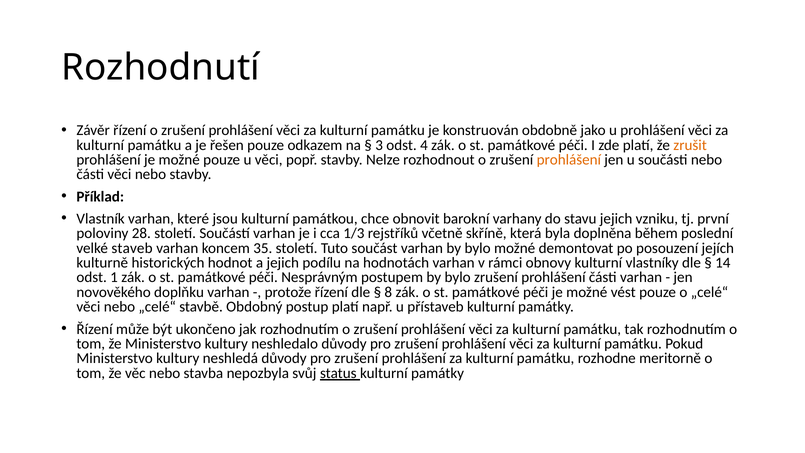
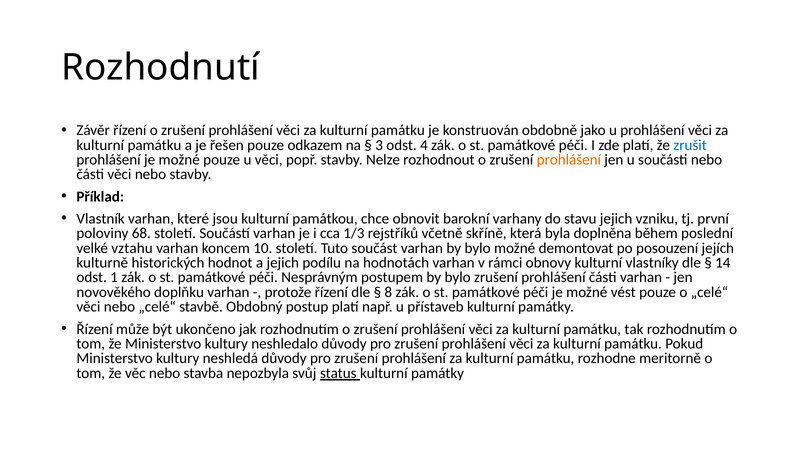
zrušit colour: orange -> blue
28: 28 -> 68
staveb: staveb -> vztahu
35: 35 -> 10
